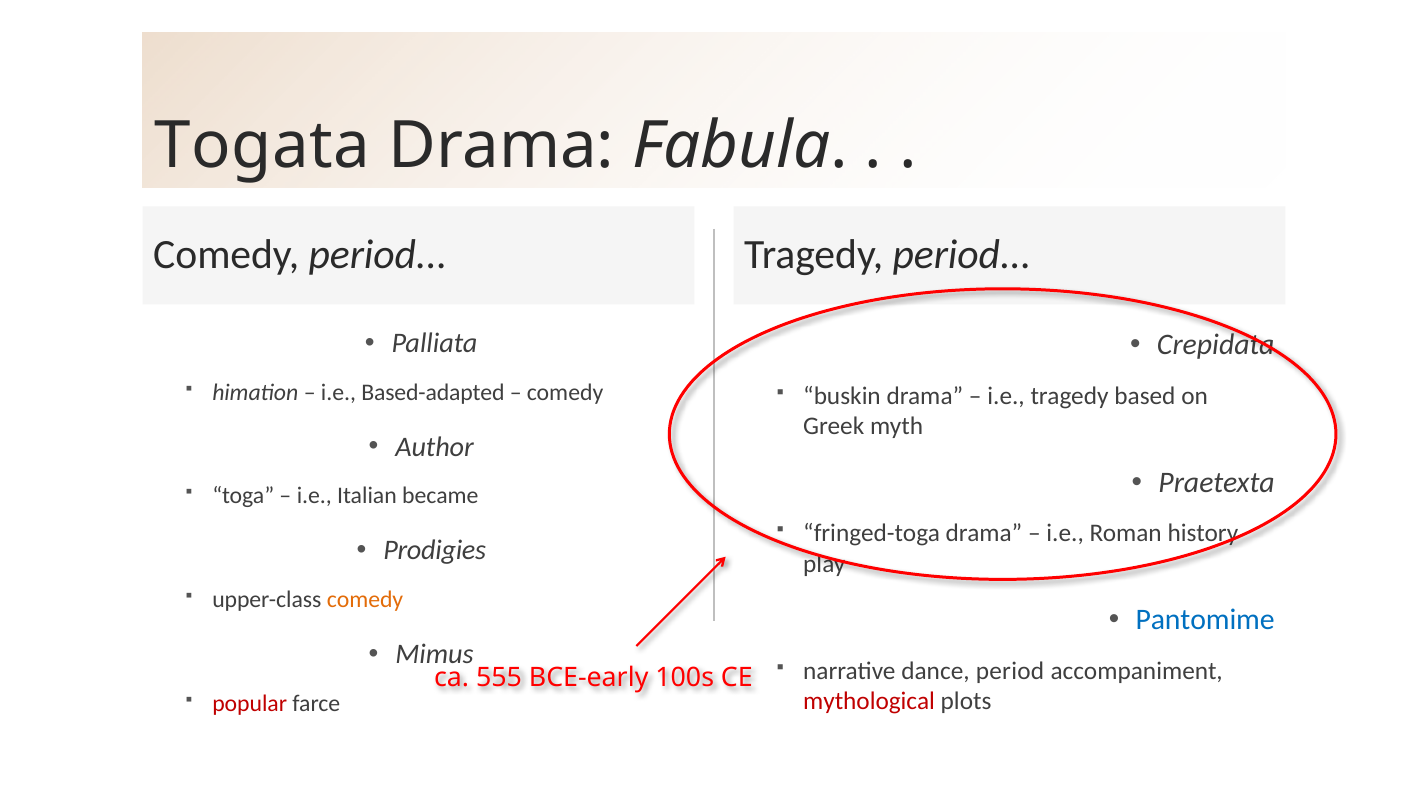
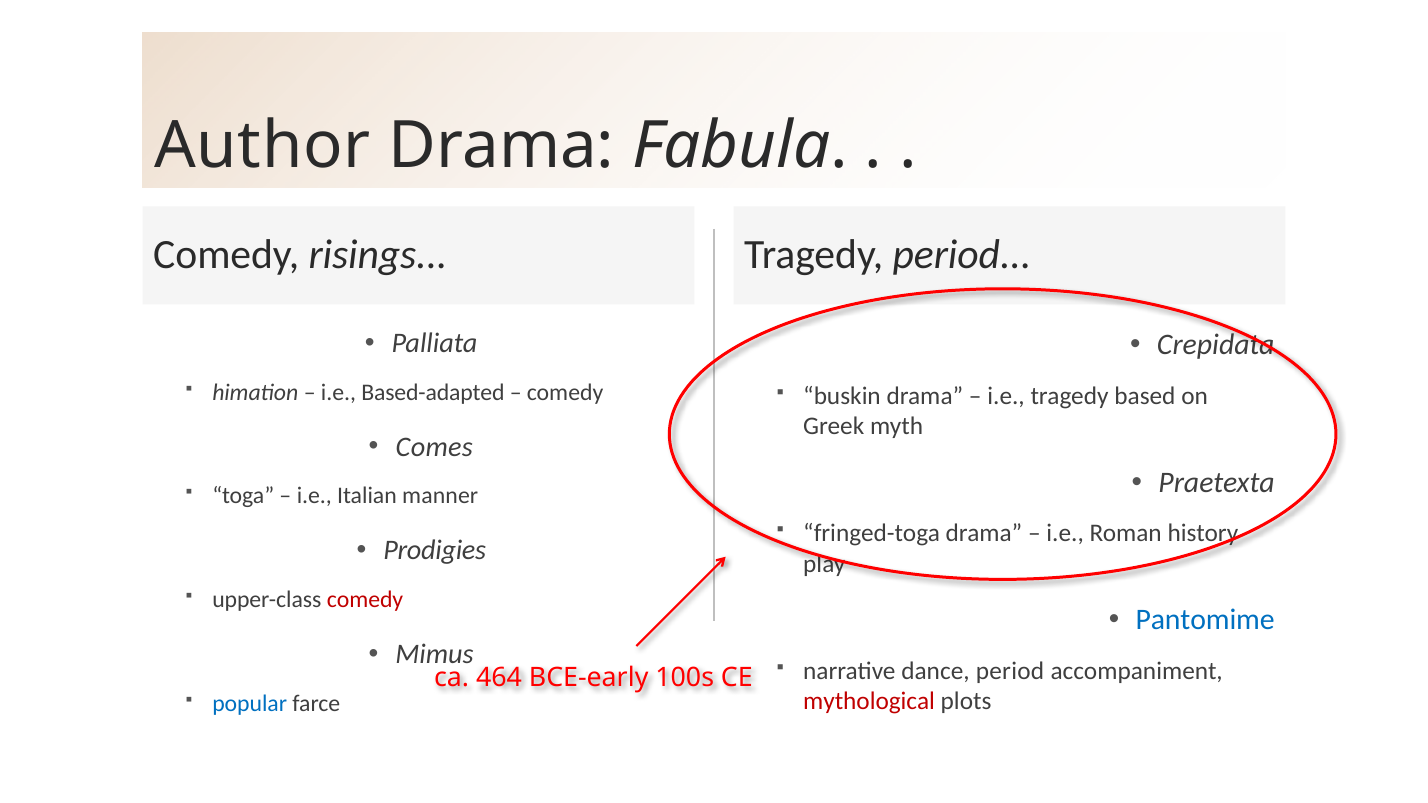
Togata: Togata -> Author
Comedy period: period -> risings
Author: Author -> Comes
became: became -> manner
comedy at (365, 600) colour: orange -> red
555: 555 -> 464
popular colour: red -> blue
